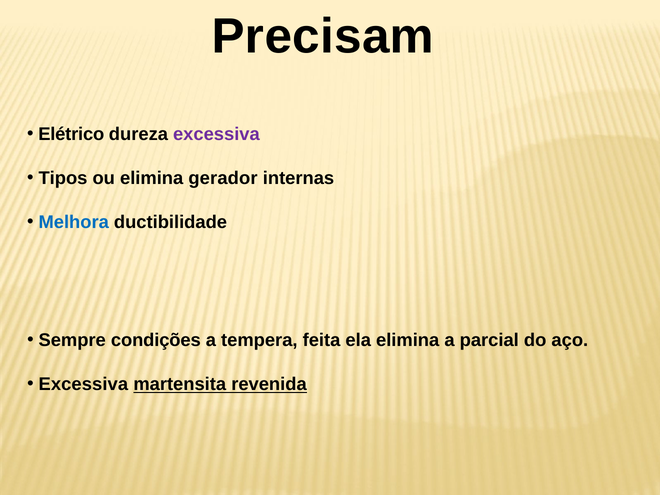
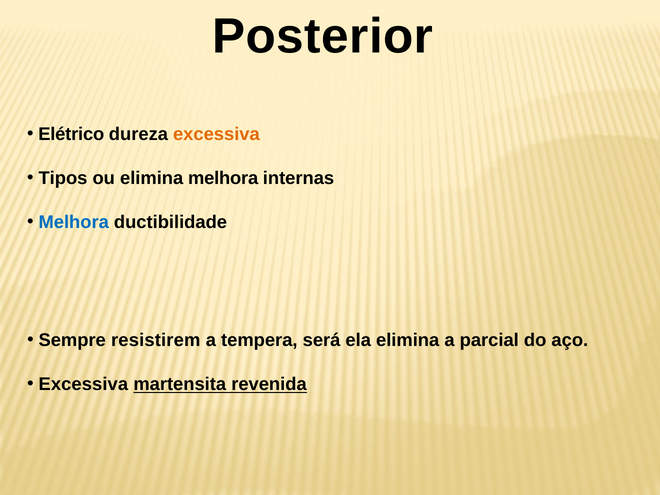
Precisam: Precisam -> Posterior
excessiva at (216, 134) colour: purple -> orange
elimina gerador: gerador -> melhora
condições: condições -> resistirem
feita: feita -> será
